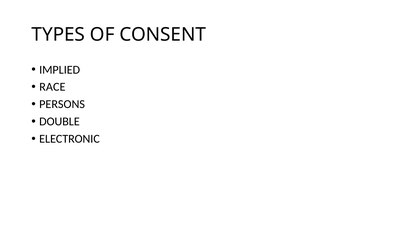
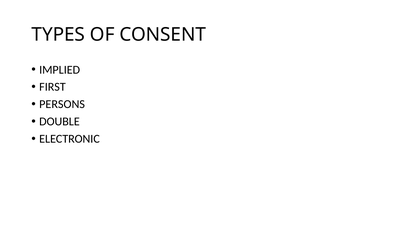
RACE: RACE -> FIRST
